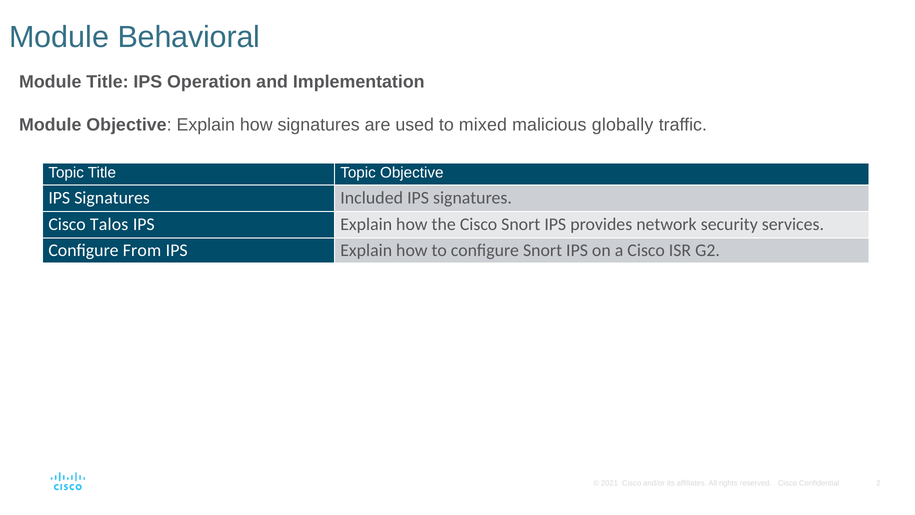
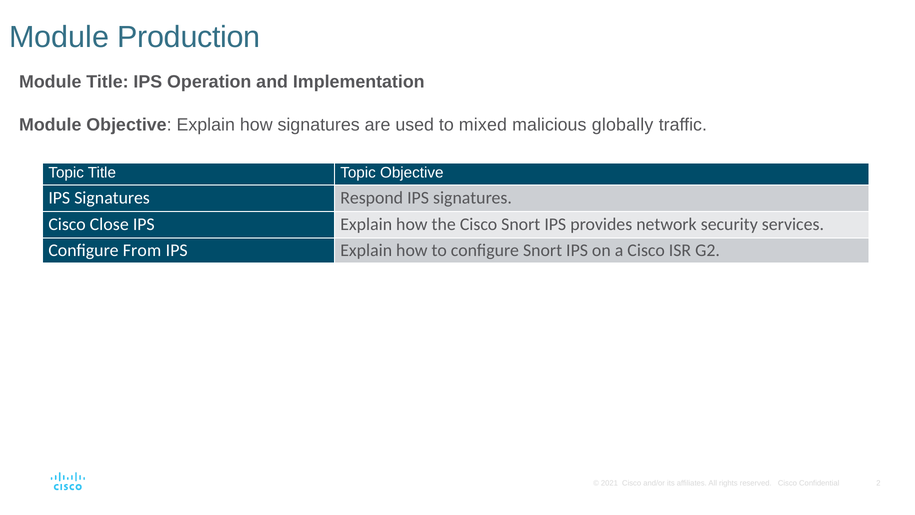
Behavioral: Behavioral -> Production
Included: Included -> Respond
Talos: Talos -> Close
